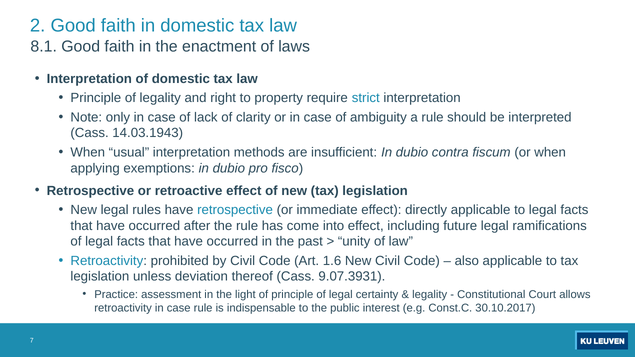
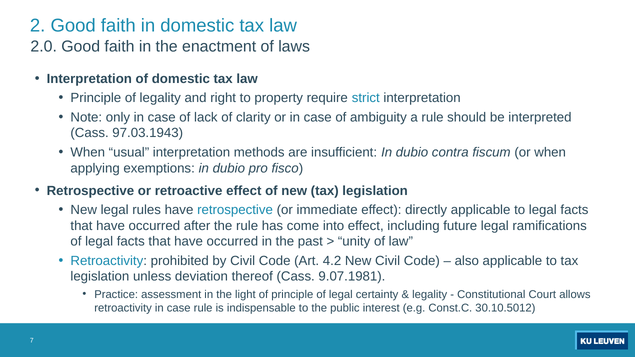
8.1: 8.1 -> 2.0
14.03.1943: 14.03.1943 -> 97.03.1943
1.6: 1.6 -> 4.2
9.07.3931: 9.07.3931 -> 9.07.1981
30.10.2017: 30.10.2017 -> 30.10.5012
